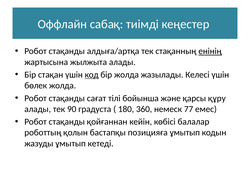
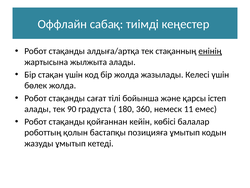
код underline: present -> none
құру: құру -> істеп
77: 77 -> 11
